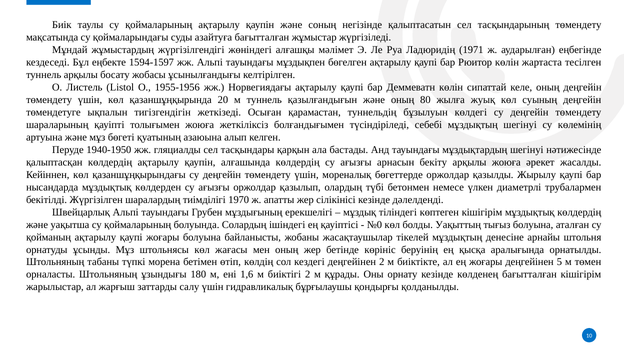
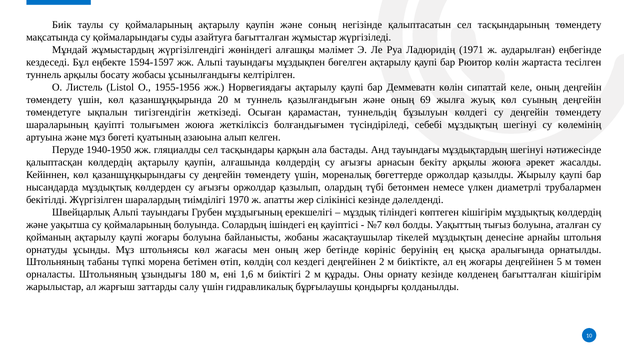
80: 80 -> 69
№0: №0 -> №7
